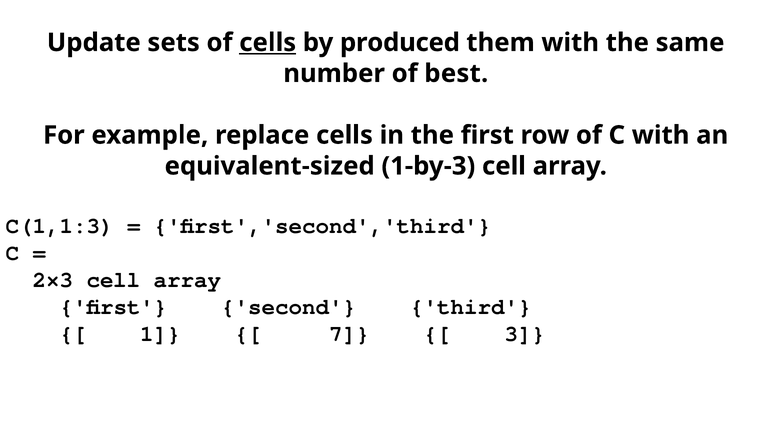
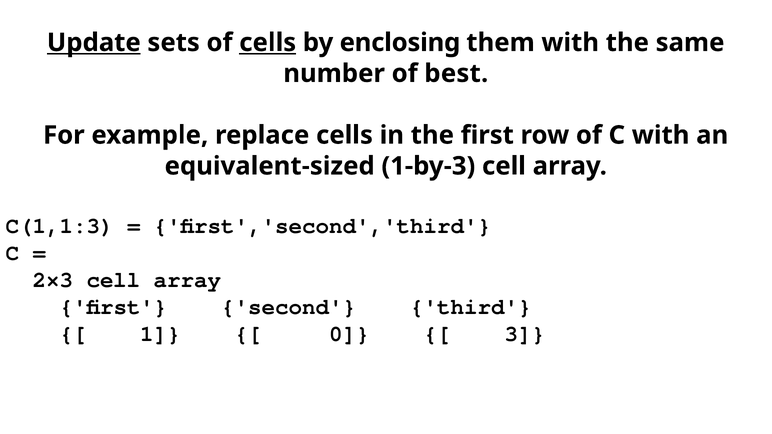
Update underline: none -> present
produced: produced -> enclosing
7: 7 -> 0
